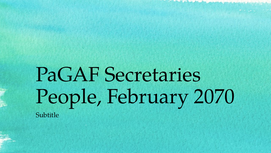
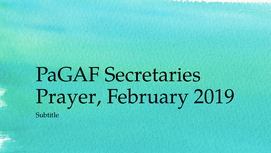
People: People -> Prayer
2070: 2070 -> 2019
